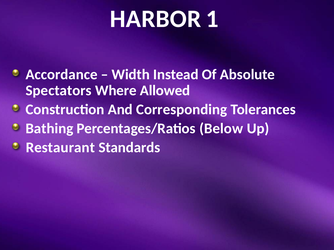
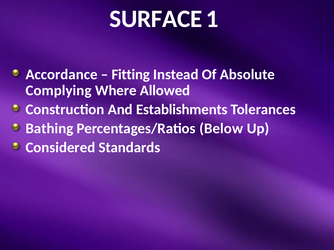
HARBOR: HARBOR -> SURFACE
Width: Width -> Fitting
Spectators: Spectators -> Complying
Corresponding: Corresponding -> Establishments
Restaurant: Restaurant -> Considered
